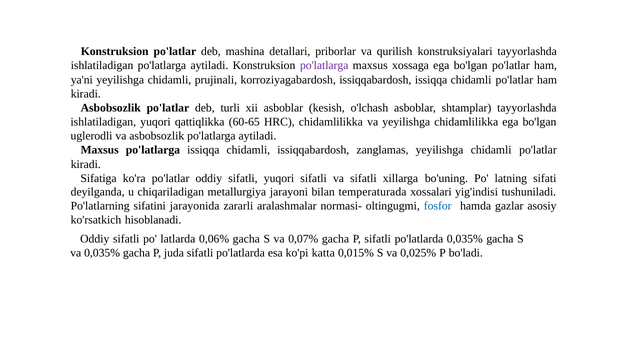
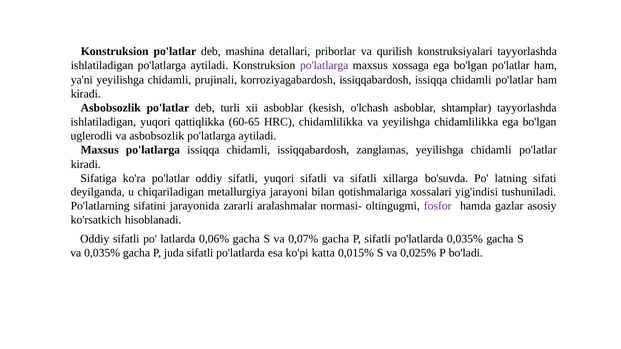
bo'uning: bo'uning -> bo'suvda
temperaturada: temperaturada -> qotishmalariga
fosfor colour: blue -> purple
